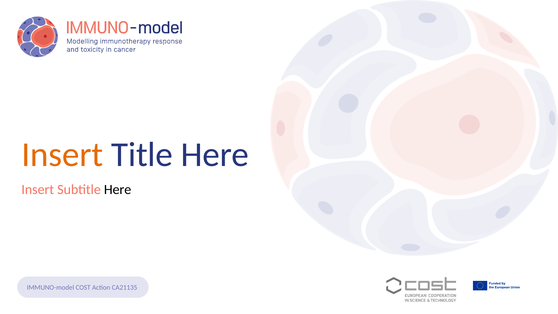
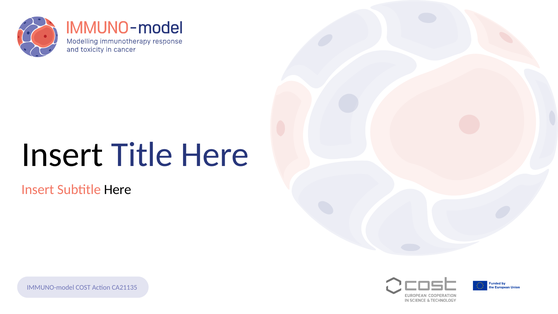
Insert at (62, 155) colour: orange -> black
